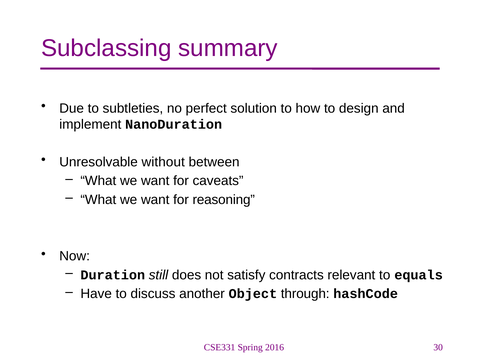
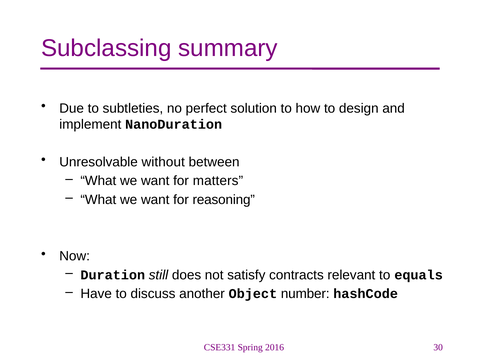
caveats: caveats -> matters
through: through -> number
